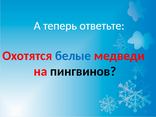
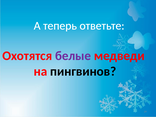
белые colour: blue -> purple
